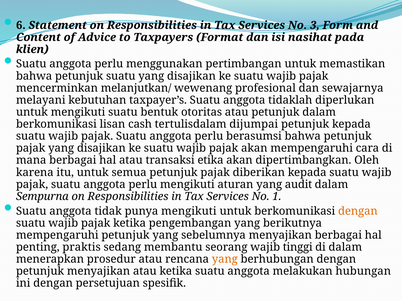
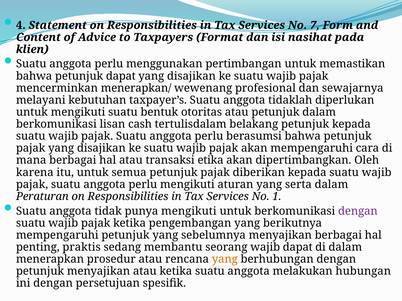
6: 6 -> 4
3: 3 -> 7
petunjuk suatu: suatu -> dapat
melanjutkan/: melanjutkan/ -> menerapkan/
dijumpai: dijumpai -> belakang
audit: audit -> serta
Sempurna: Sempurna -> Peraturan
dengan at (358, 211) colour: orange -> purple
wajib tinggi: tinggi -> dapat
